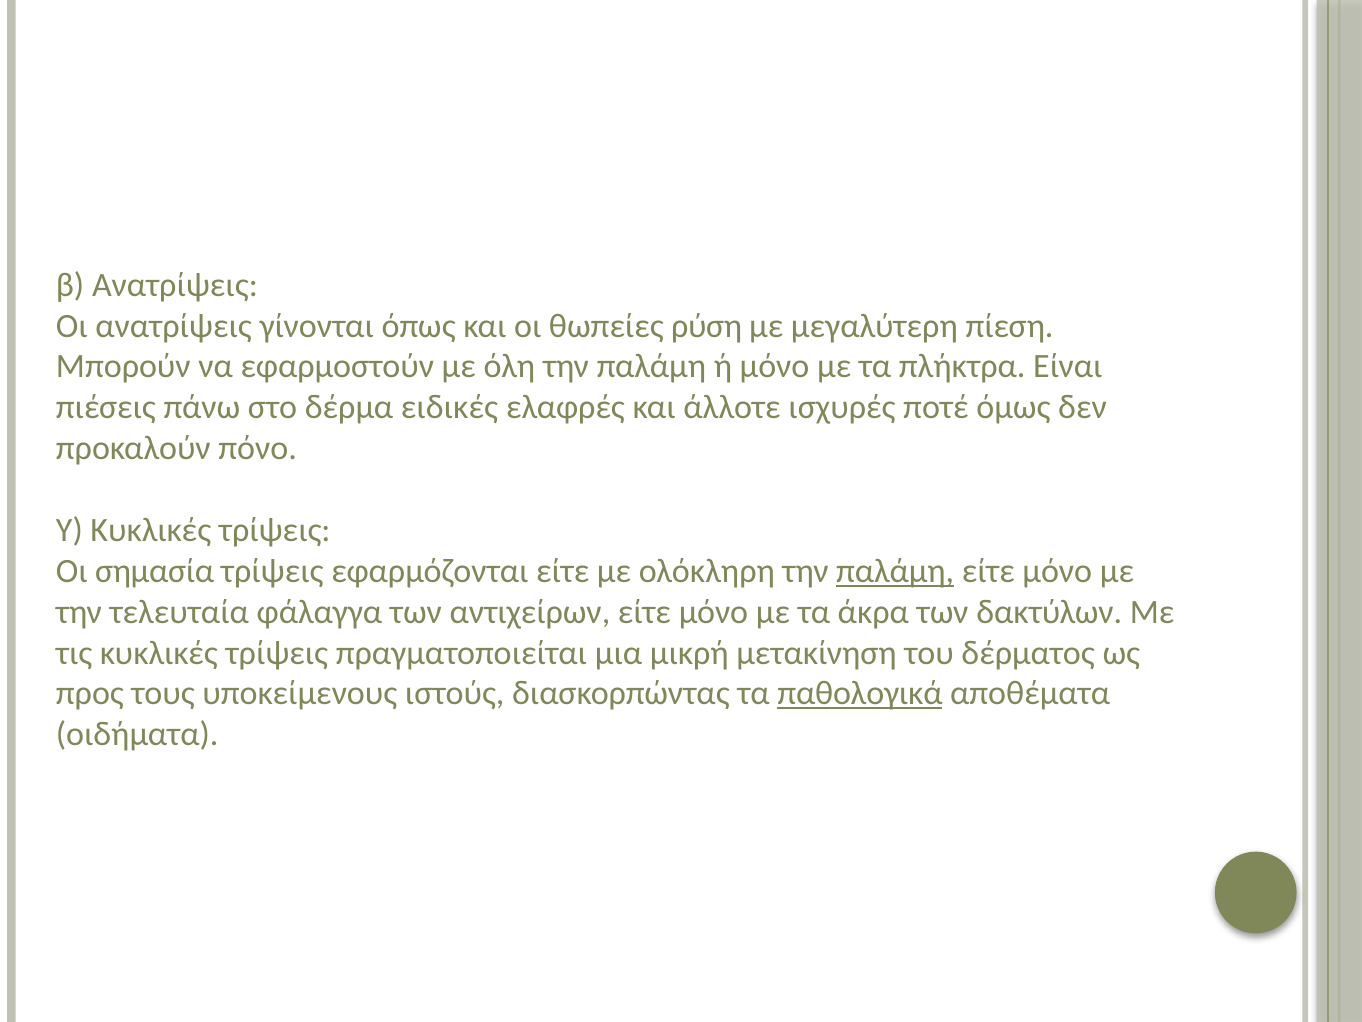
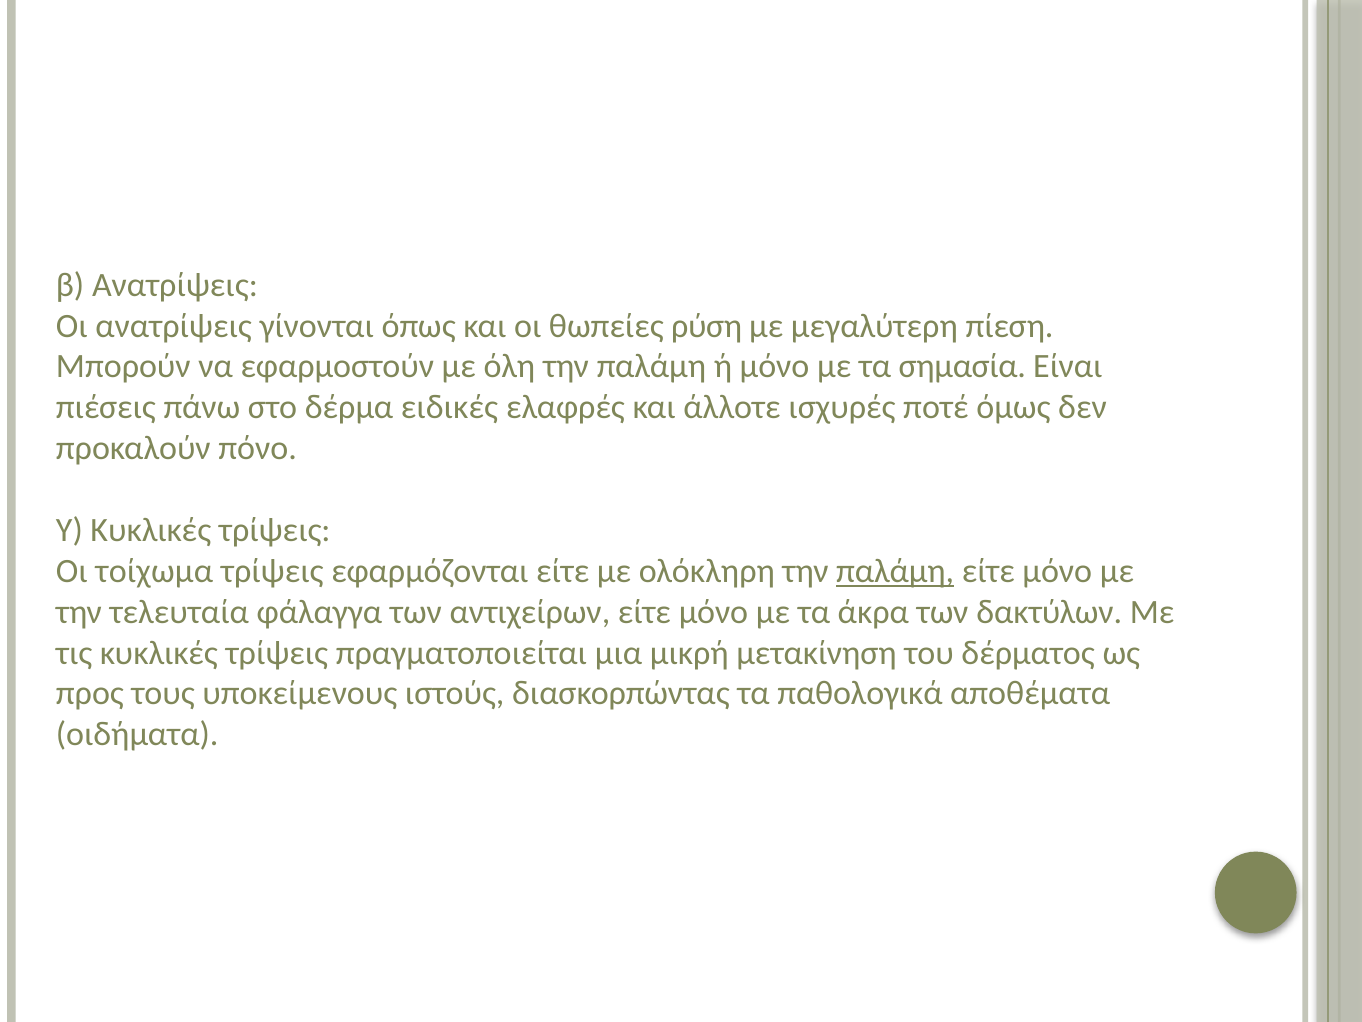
πλήκτρα: πλήκτρα -> σημασία
σημασία: σημασία -> τοίχωμα
παθολογικά underline: present -> none
